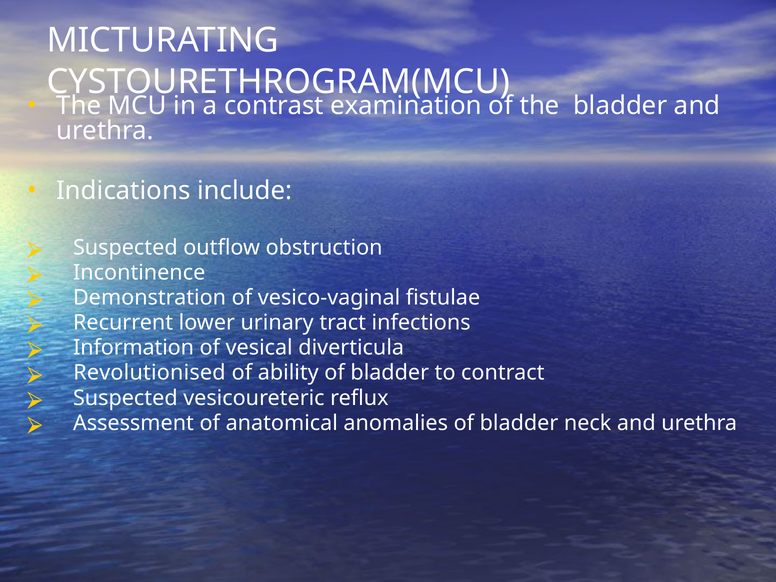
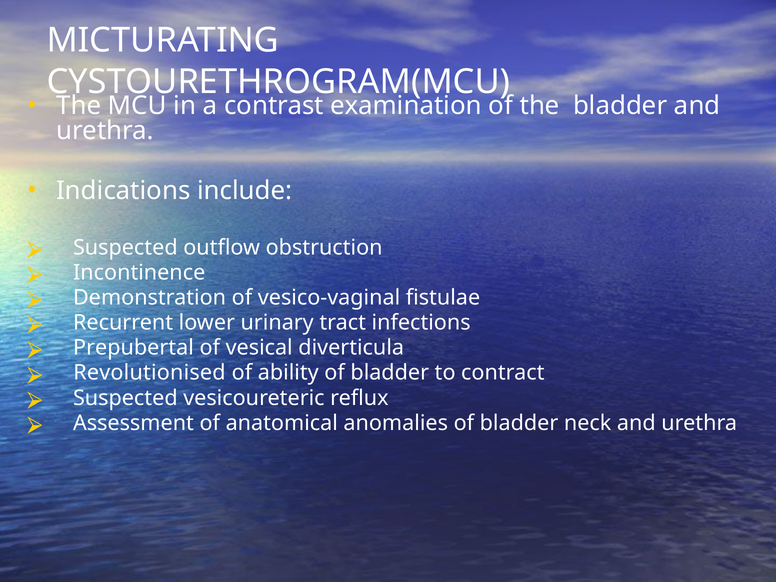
Information: Information -> Prepubertal
